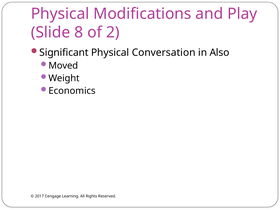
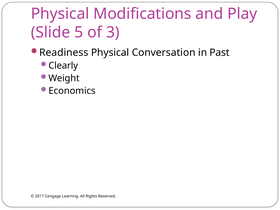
8: 8 -> 5
2: 2 -> 3
Significant: Significant -> Readiness
Also: Also -> Past
Moved: Moved -> Clearly
